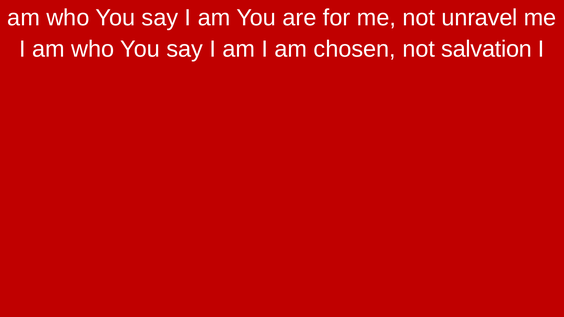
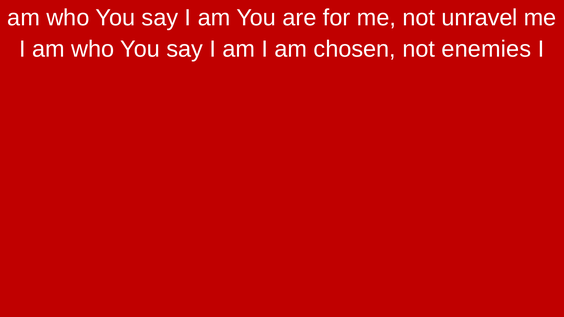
salvation: salvation -> enemies
